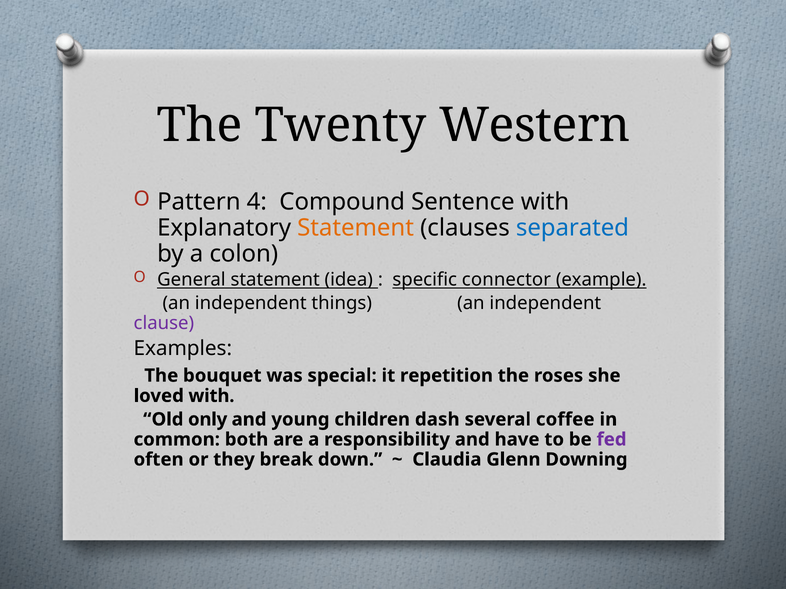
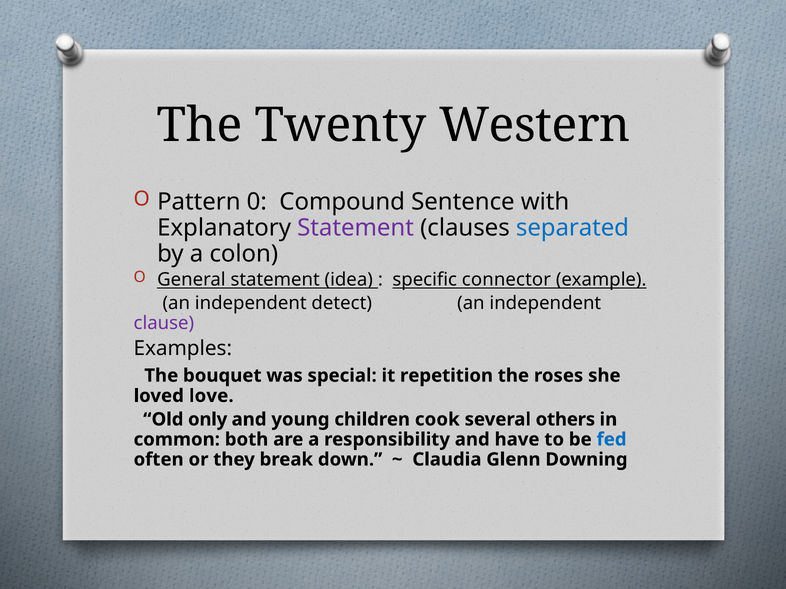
4: 4 -> 0
Statement at (356, 228) colour: orange -> purple
things: things -> detect
loved with: with -> love
dash: dash -> cook
coffee: coffee -> others
fed colour: purple -> blue
